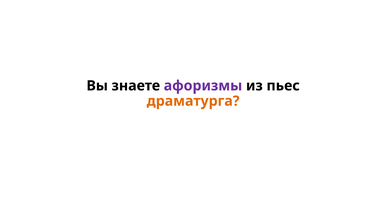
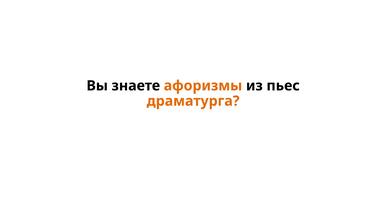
афоризмы colour: purple -> orange
